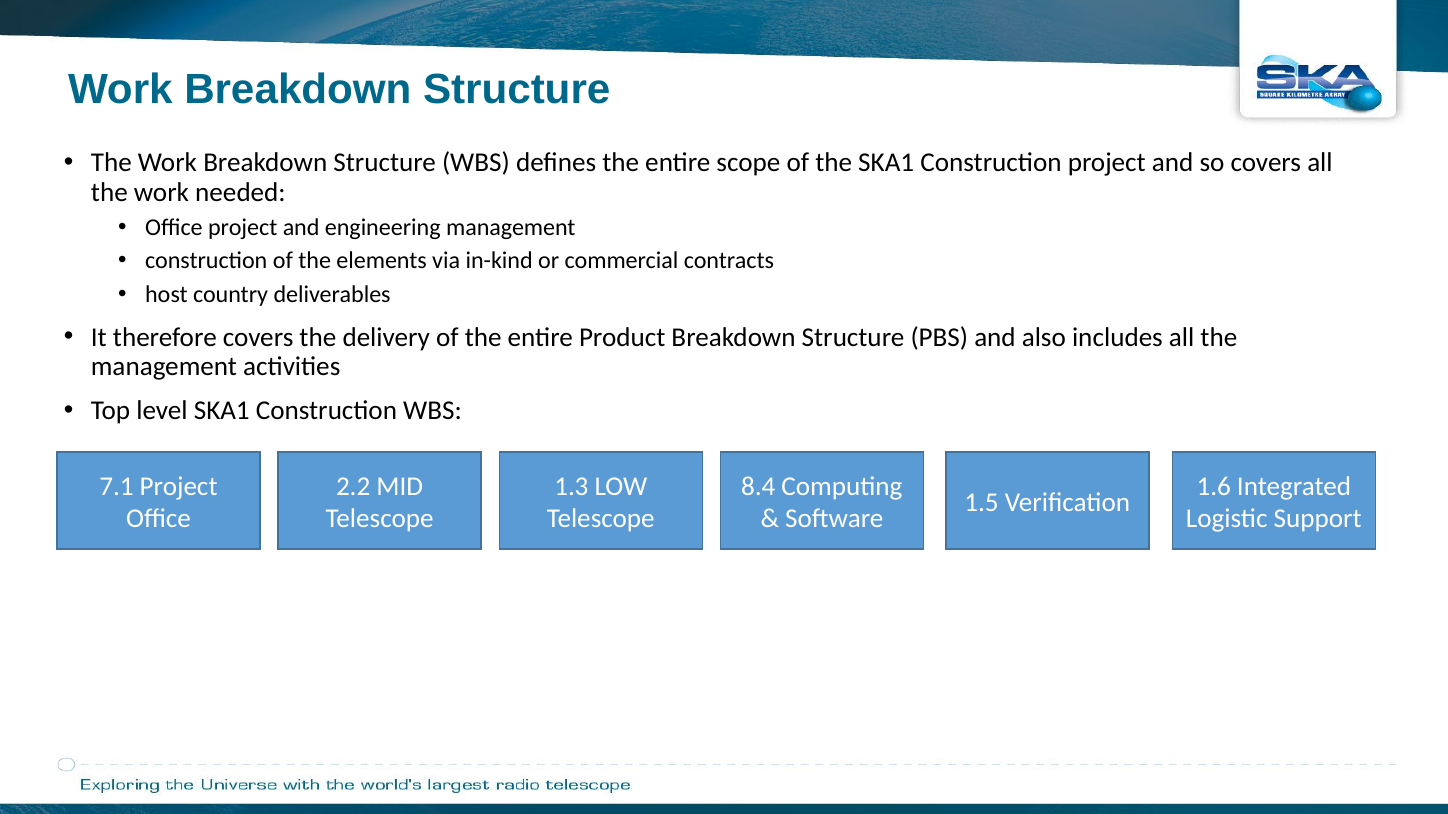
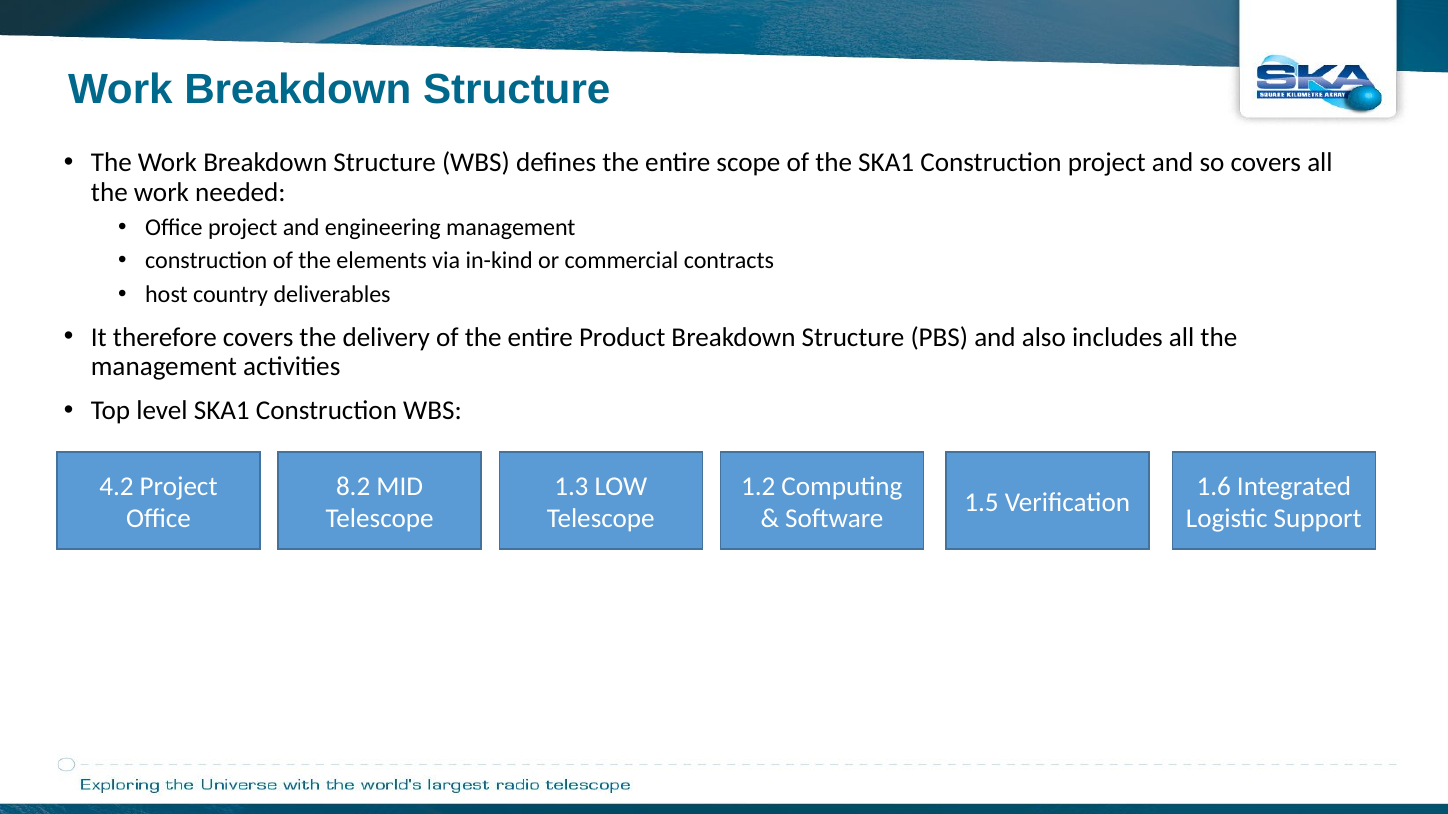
7.1: 7.1 -> 4.2
2.2: 2.2 -> 8.2
8.4: 8.4 -> 1.2
